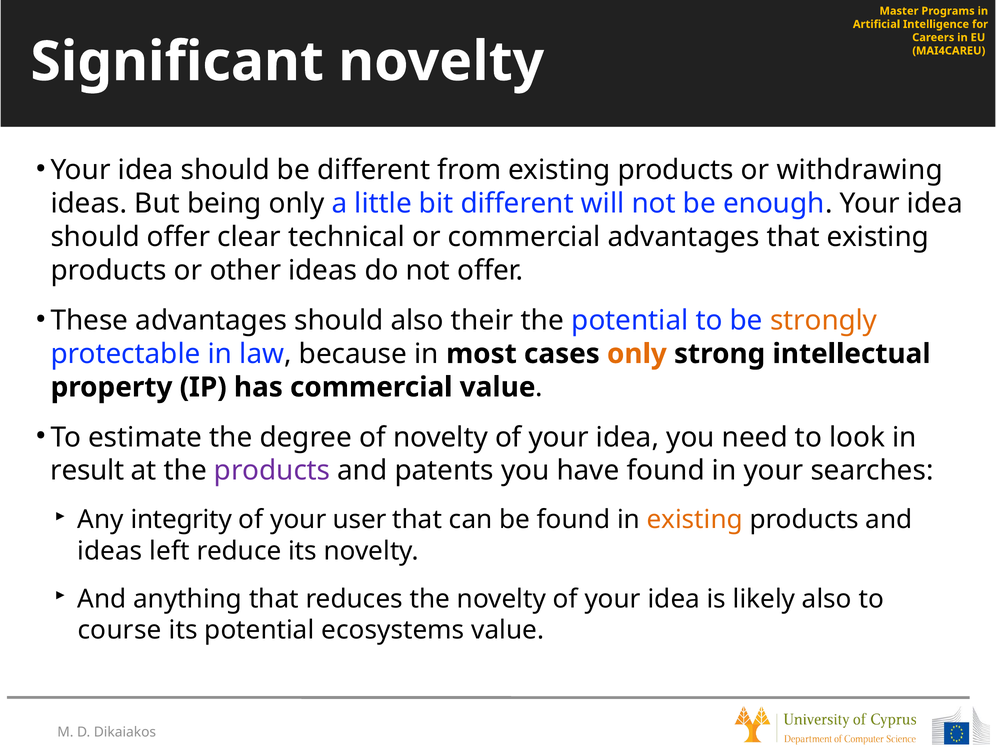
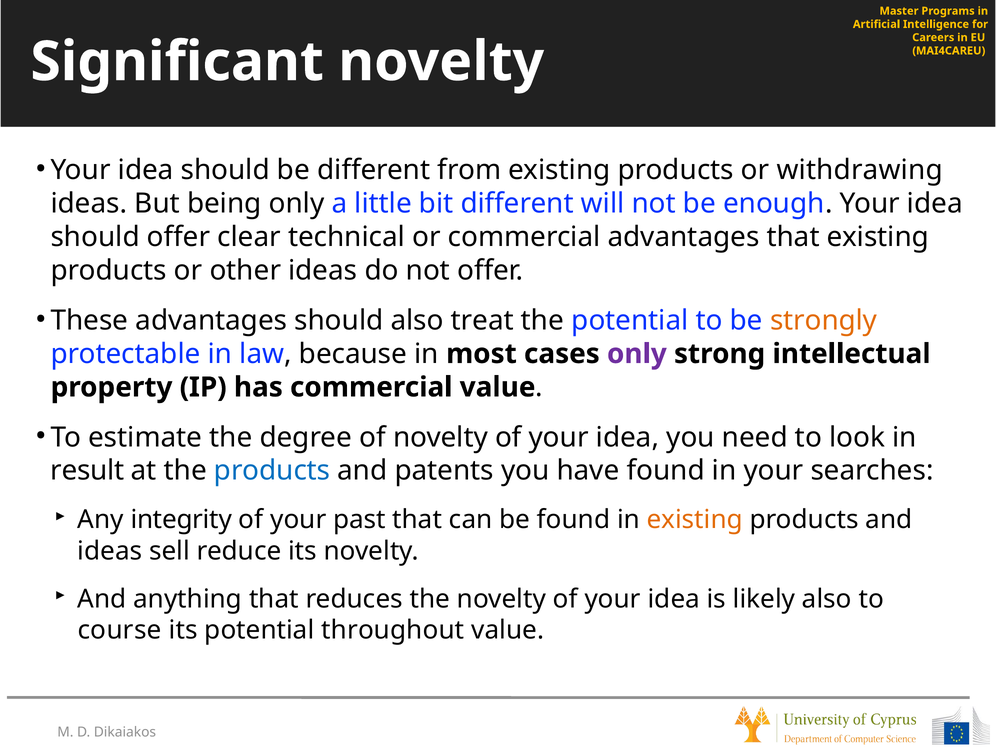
their: their -> treat
only at (637, 354) colour: orange -> purple
products at (272, 471) colour: purple -> blue
user: user -> past
left: left -> sell
ecosystems: ecosystems -> throughout
